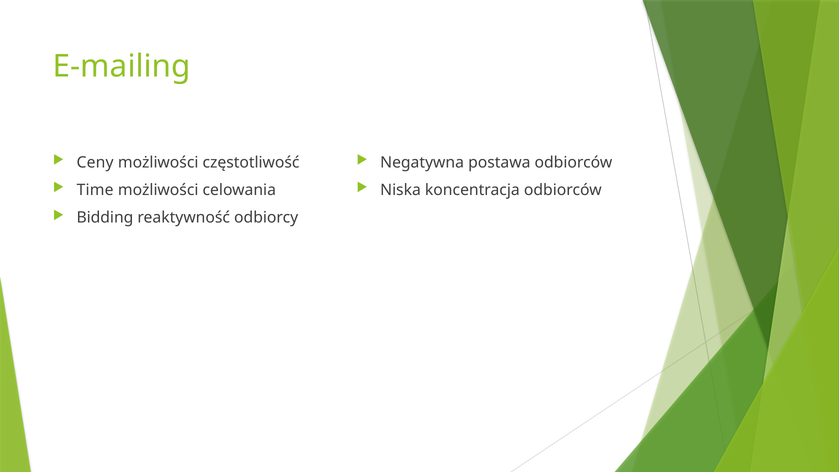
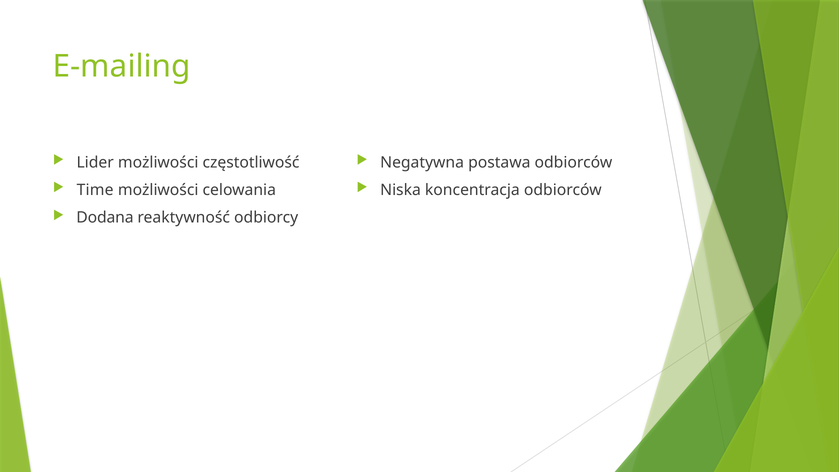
Ceny: Ceny -> Lider
Bidding: Bidding -> Dodana
